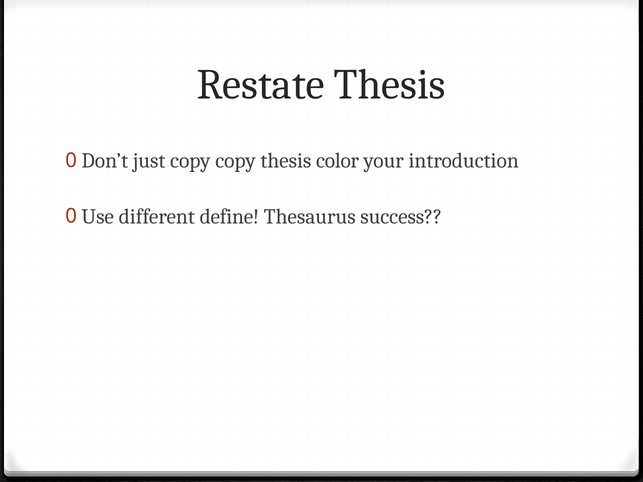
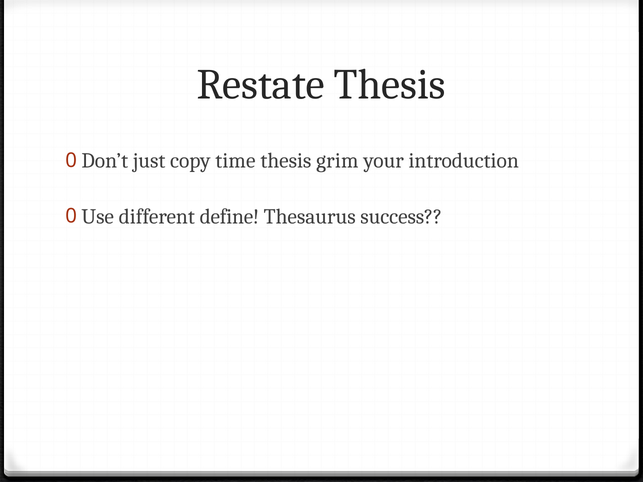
copy copy: copy -> time
color: color -> grim
